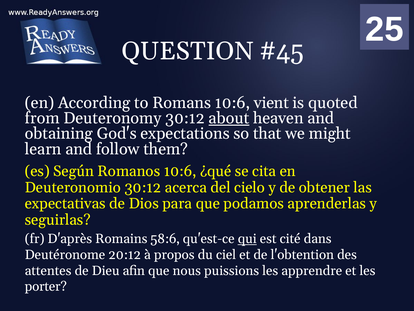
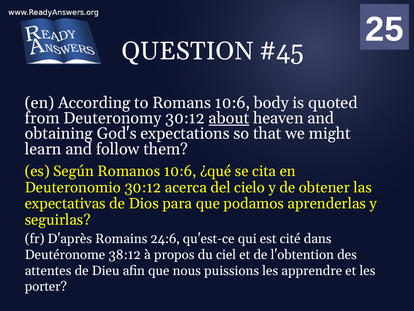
vient: vient -> body
58:6: 58:6 -> 24:6
qui underline: present -> none
20:12: 20:12 -> 38:12
